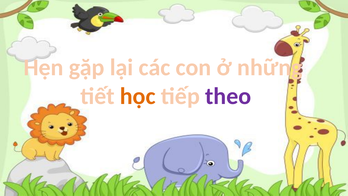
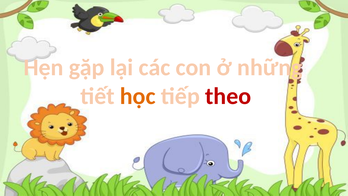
theo colour: purple -> red
